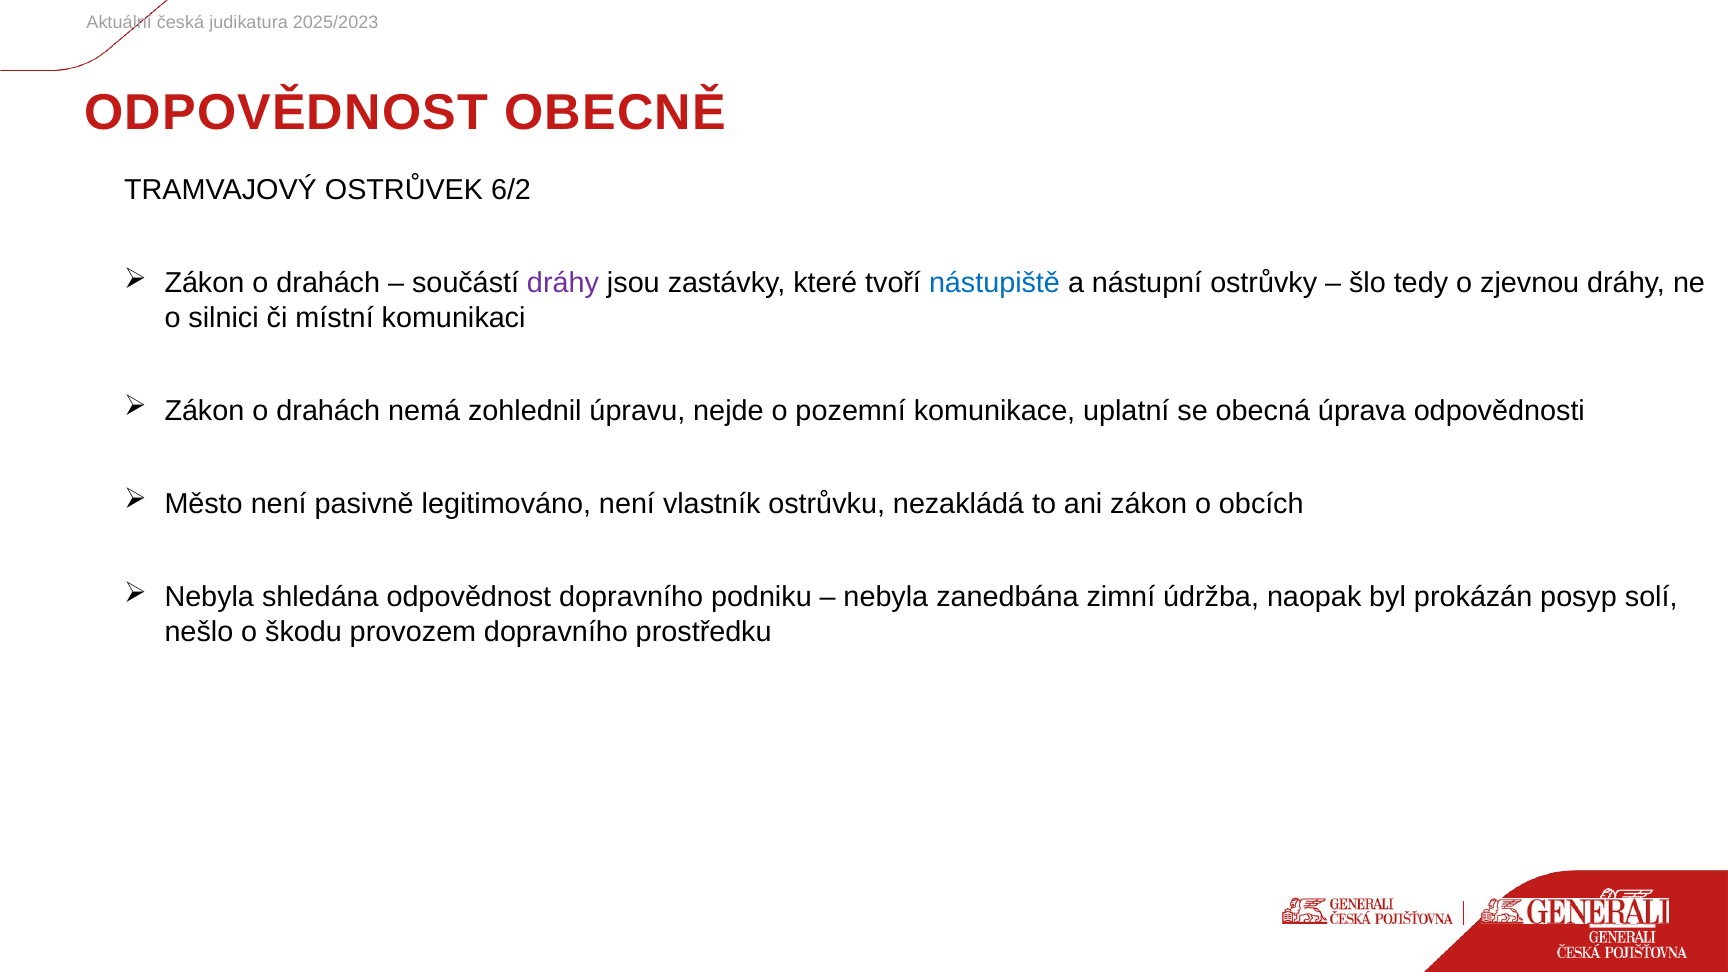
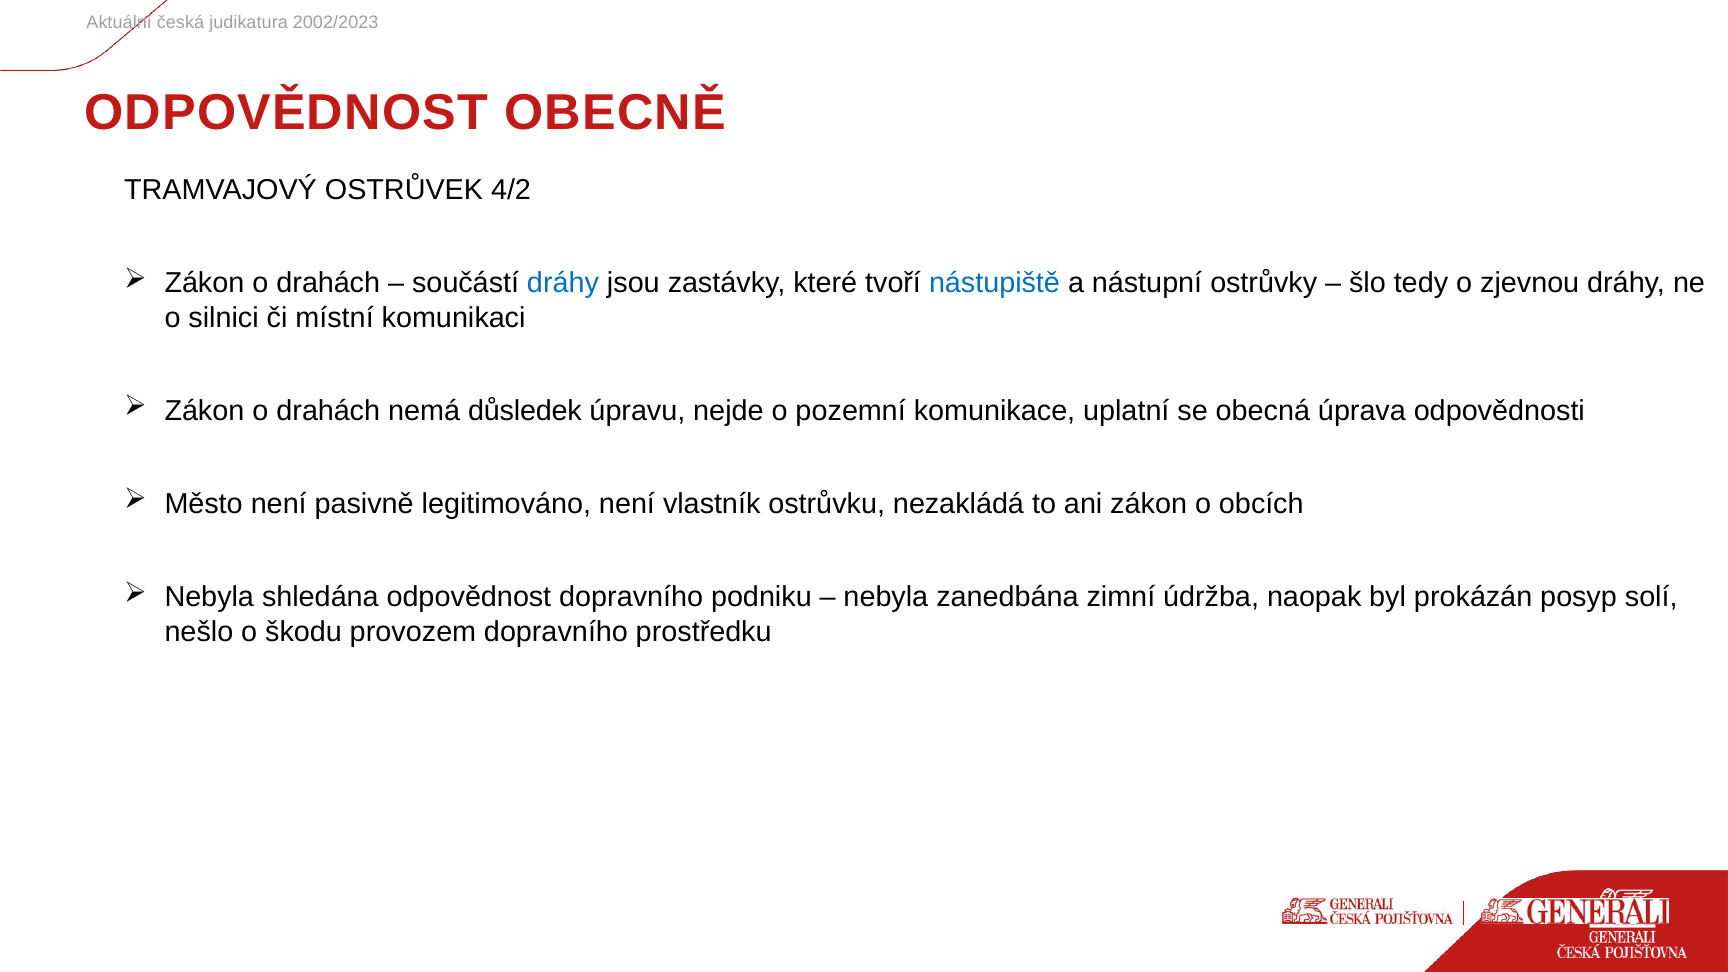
2025/2023: 2025/2023 -> 2002/2023
6/2: 6/2 -> 4/2
dráhy at (563, 283) colour: purple -> blue
zohlednil: zohlednil -> důsledek
